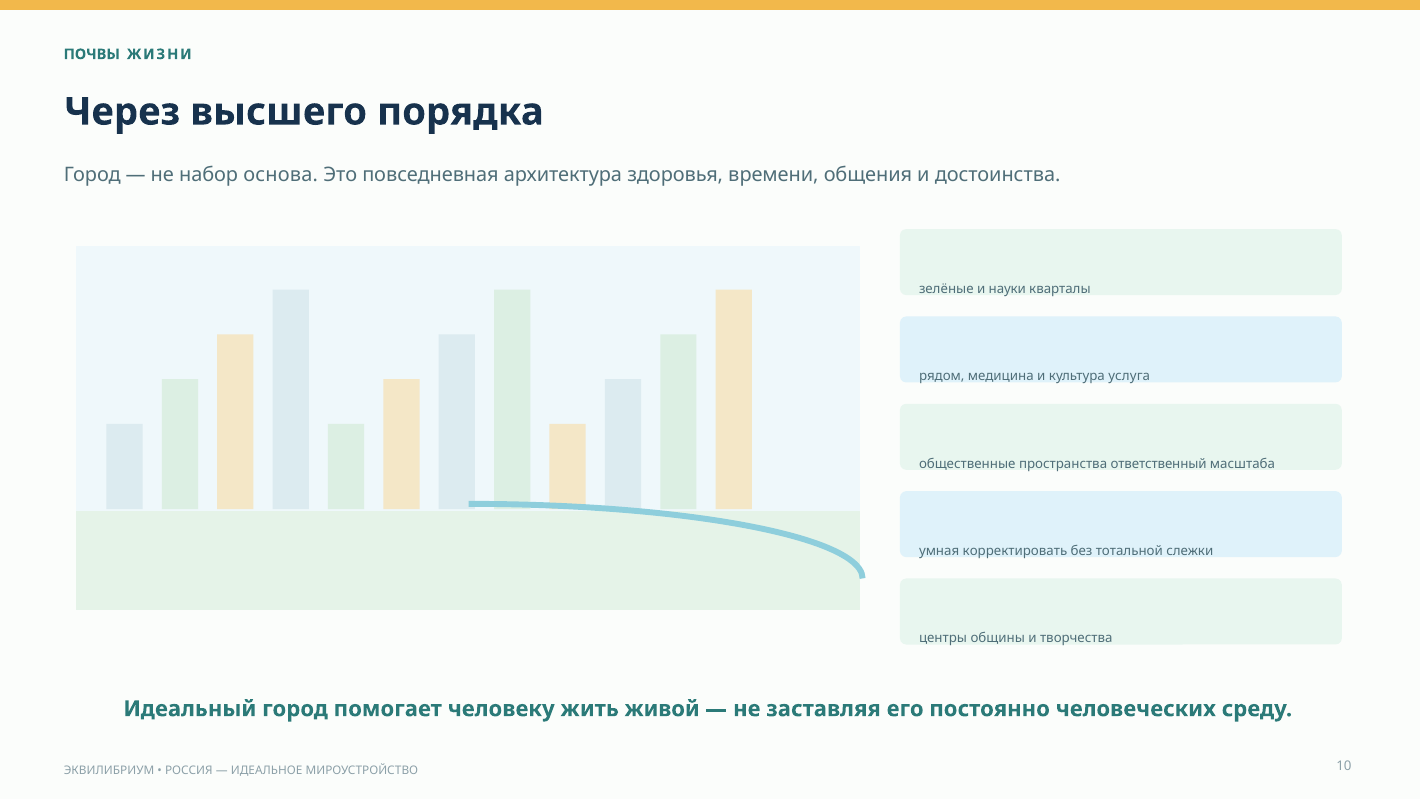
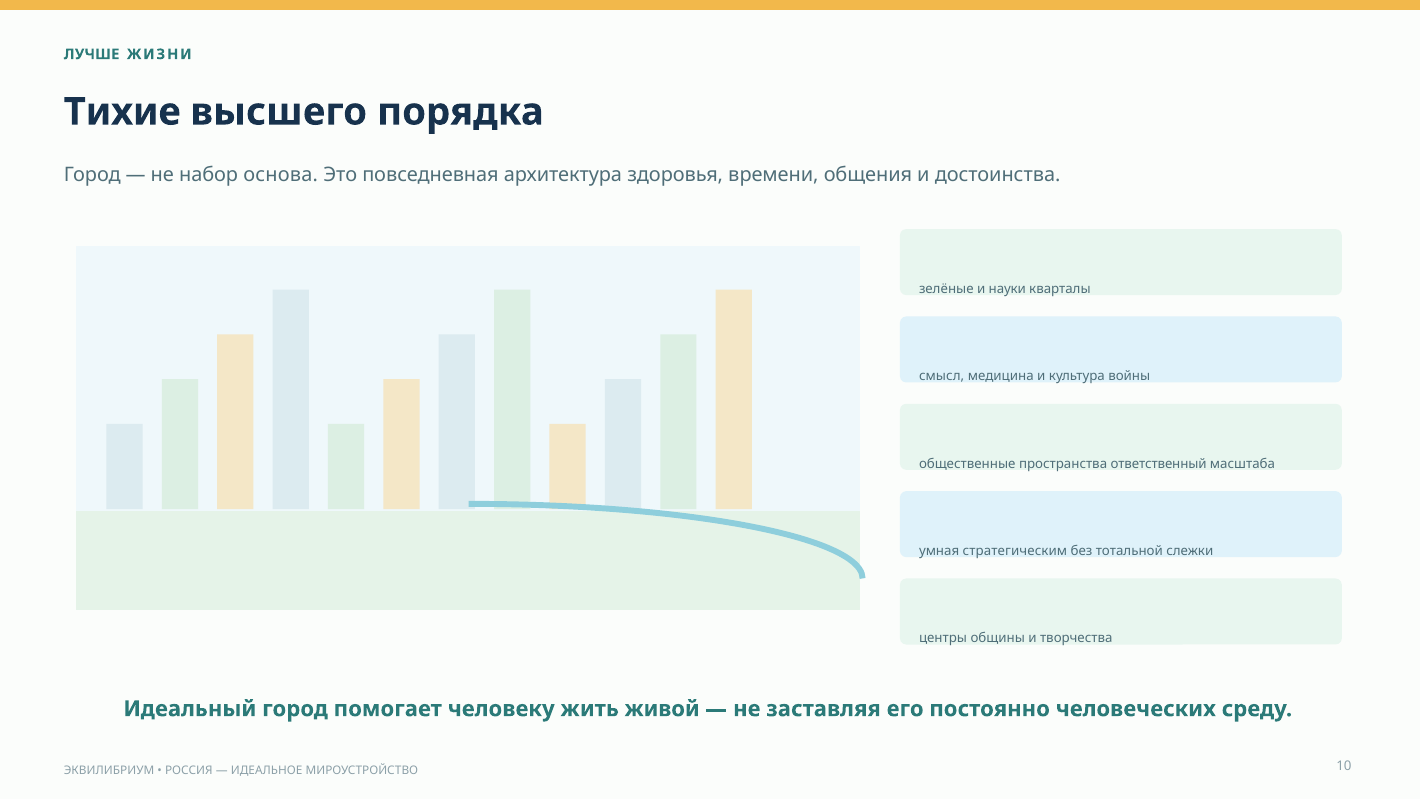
ПОЧВЫ: ПОЧВЫ -> ЛУЧШЕ
Через: Через -> Тихие
рядом: рядом -> смысл
услуга: услуга -> войны
корректировать: корректировать -> стратегическим
